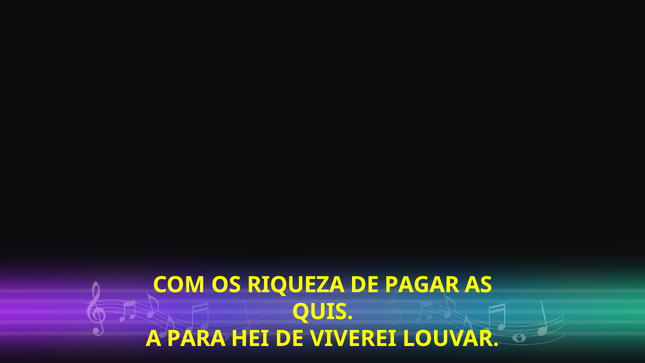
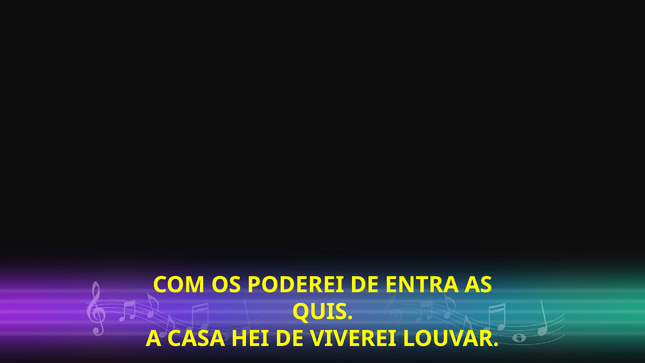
RIQUEZA: RIQUEZA -> PODEREI
PAGAR: PAGAR -> ENTRA
PARA: PARA -> CASA
